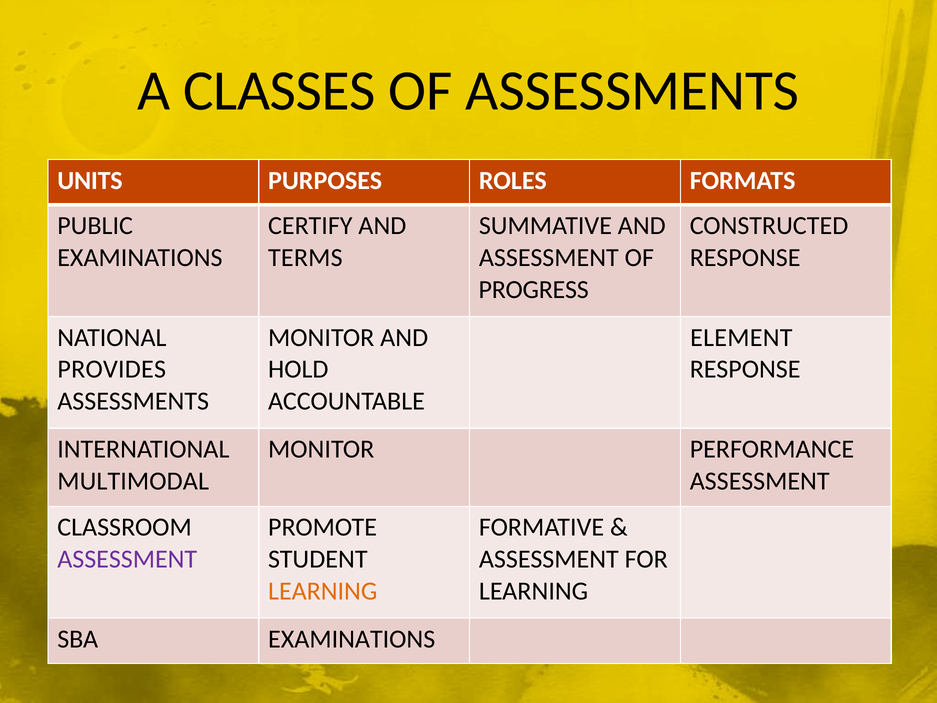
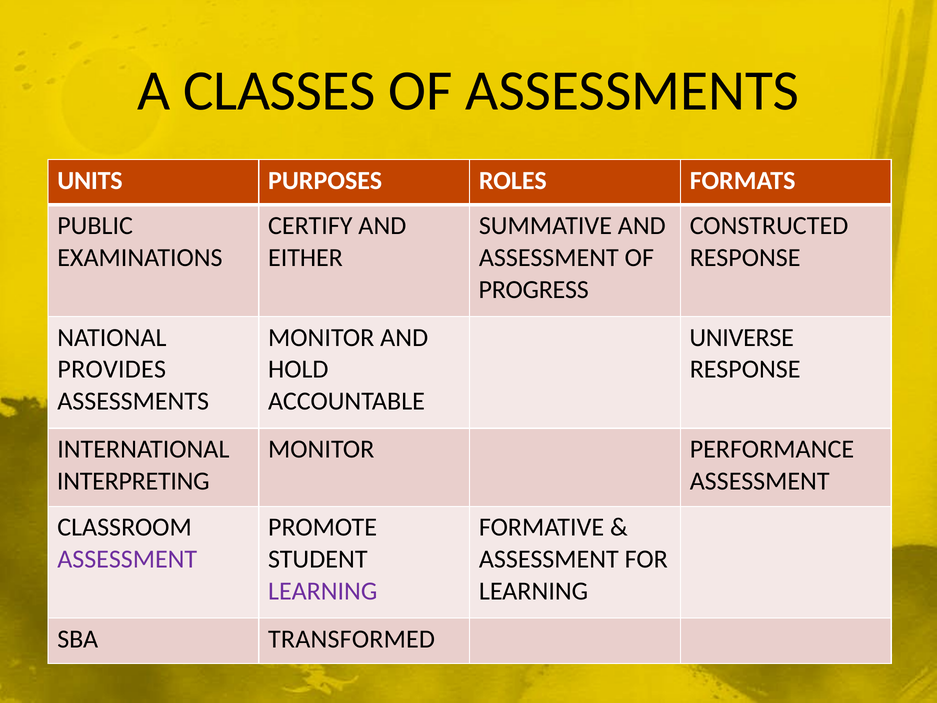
TERMS: TERMS -> EITHER
ELEMENT: ELEMENT -> UNIVERSE
MULTIMODAL: MULTIMODAL -> INTERPRETING
LEARNING at (323, 591) colour: orange -> purple
SBA EXAMINATIONS: EXAMINATIONS -> TRANSFORMED
